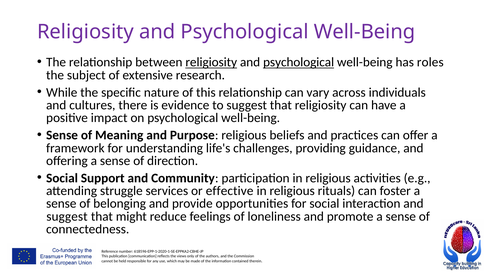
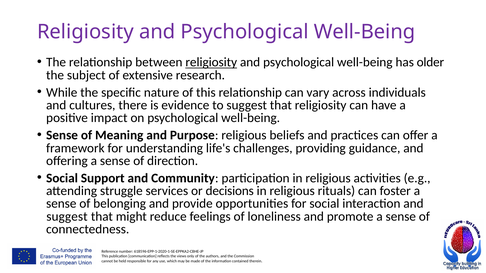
psychological at (299, 62) underline: present -> none
roles: roles -> older
effective: effective -> decisions
